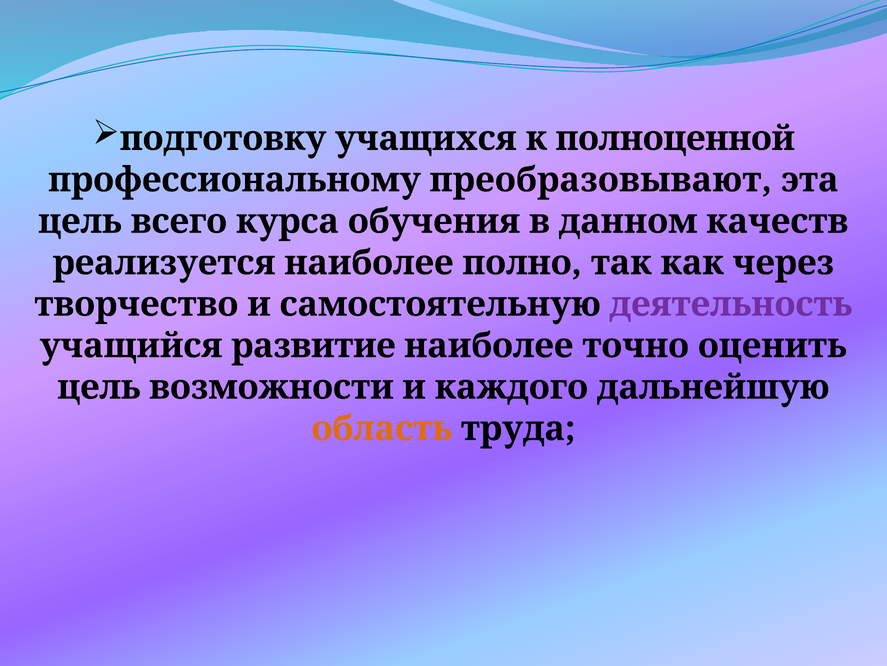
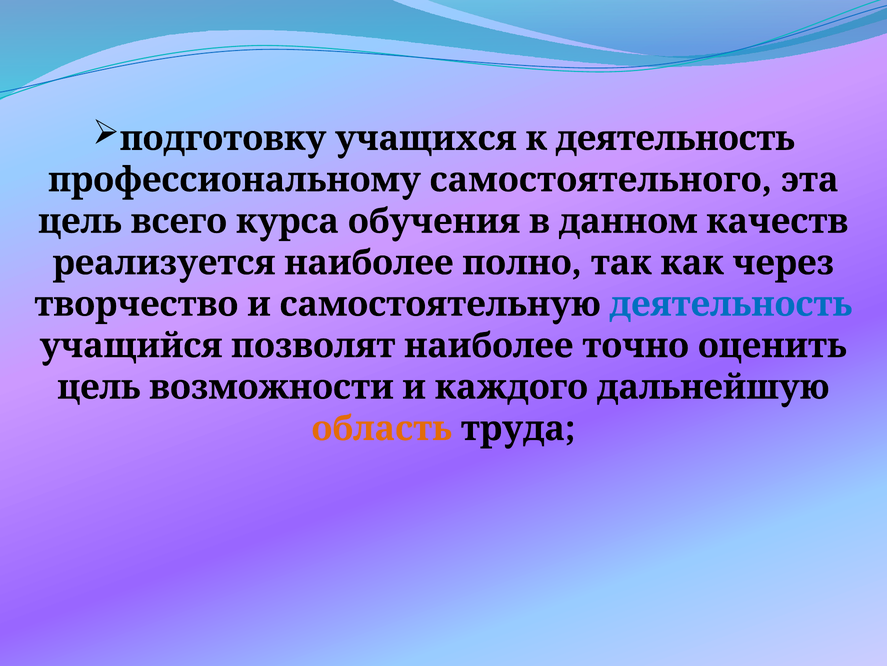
к полноценной: полноценной -> деятельность
преобразовывают: преобразовывают -> самостоятельного
деятельность at (731, 304) colour: purple -> blue
развитие: развитие -> позволят
